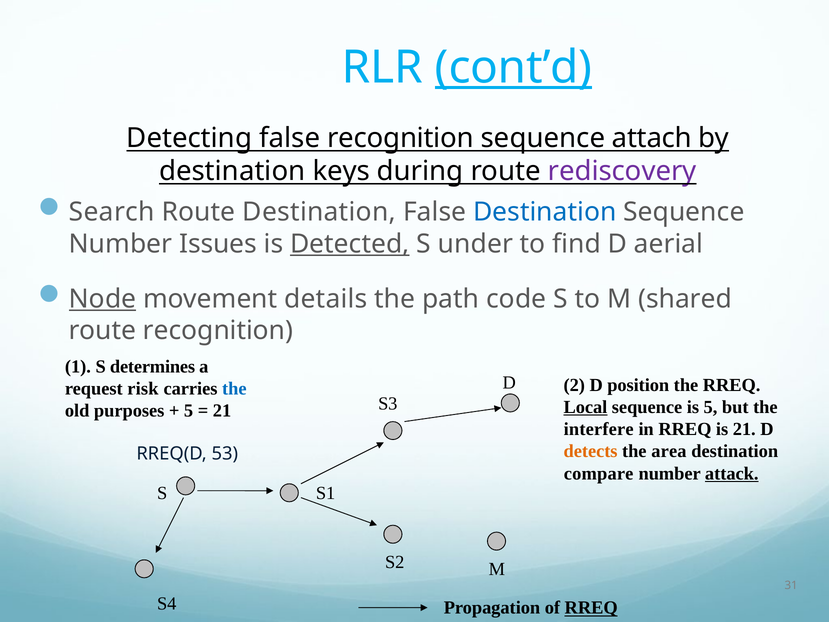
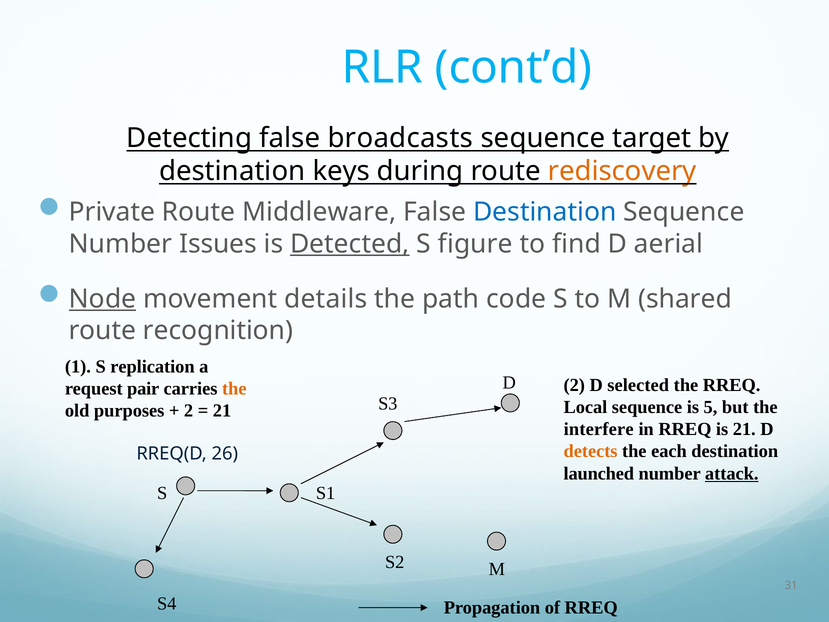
cont’d underline: present -> none
false recognition: recognition -> broadcasts
attach: attach -> target
rediscovery colour: purple -> orange
Search: Search -> Private
Route Destination: Destination -> Middleware
under: under -> figure
determines: determines -> replication
position: position -> selected
risk: risk -> pair
the at (234, 389) colour: blue -> orange
Local underline: present -> none
5 at (189, 411): 5 -> 2
area: area -> each
53: 53 -> 26
compare: compare -> launched
RREQ at (591, 608) underline: present -> none
